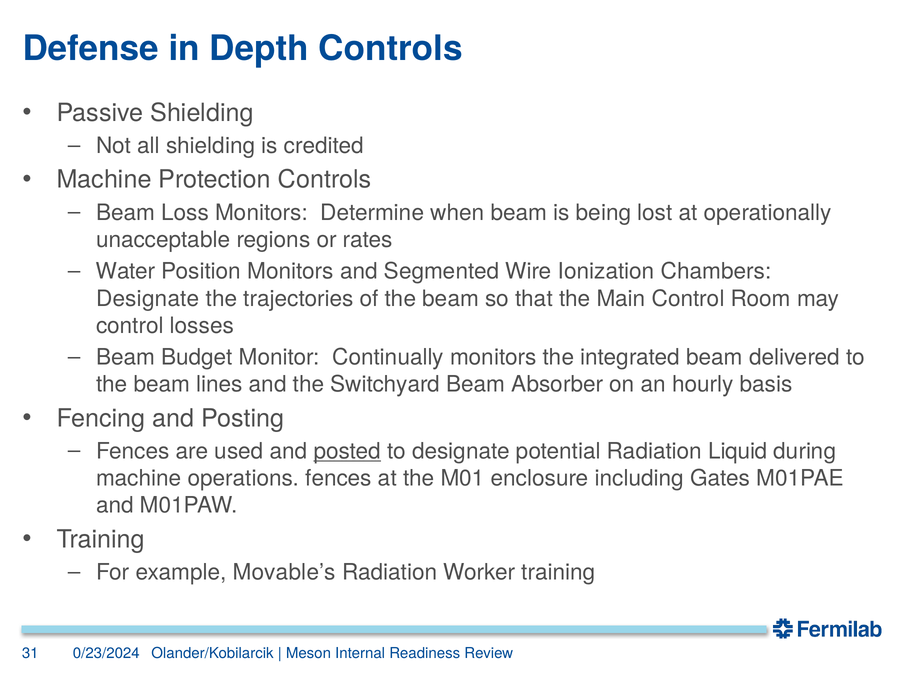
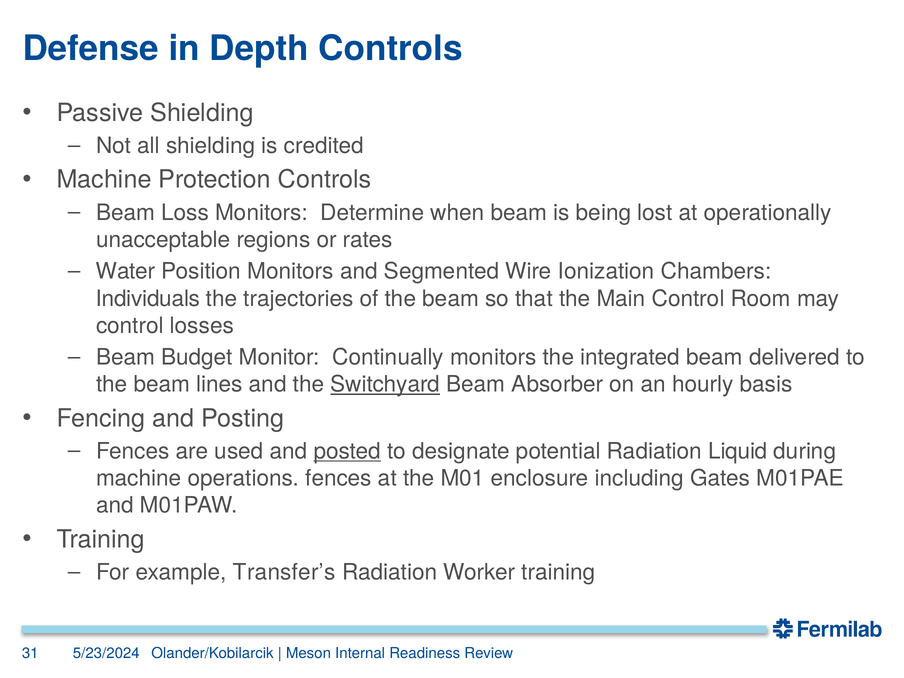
Designate at (148, 299): Designate -> Individuals
Switchyard underline: none -> present
Movable’s: Movable’s -> Transfer’s
0/23/2024: 0/23/2024 -> 5/23/2024
